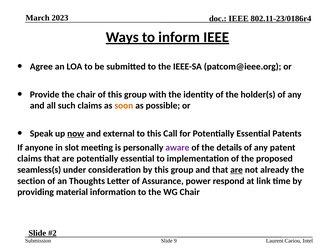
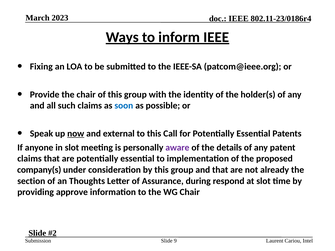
Agree: Agree -> Fixing
soon colour: orange -> blue
seamless(s: seamless(s -> company(s
are at (237, 170) underline: present -> none
power: power -> during
at link: link -> slot
material: material -> approve
